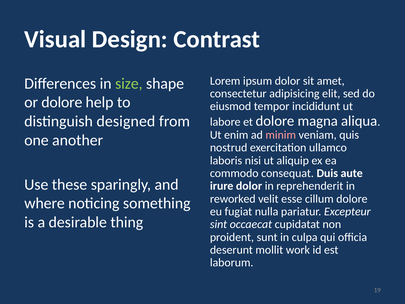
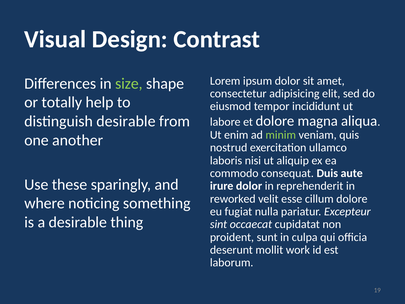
or dolore: dolore -> totally
distinguish designed: designed -> desirable
minim colour: pink -> light green
